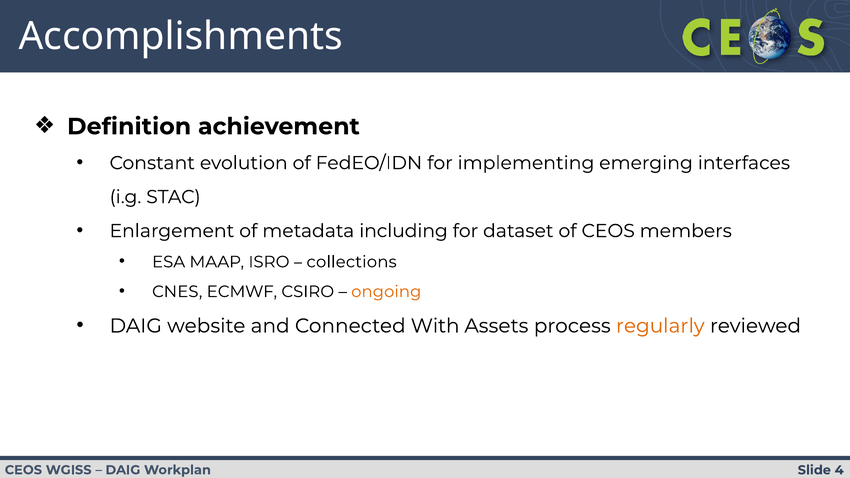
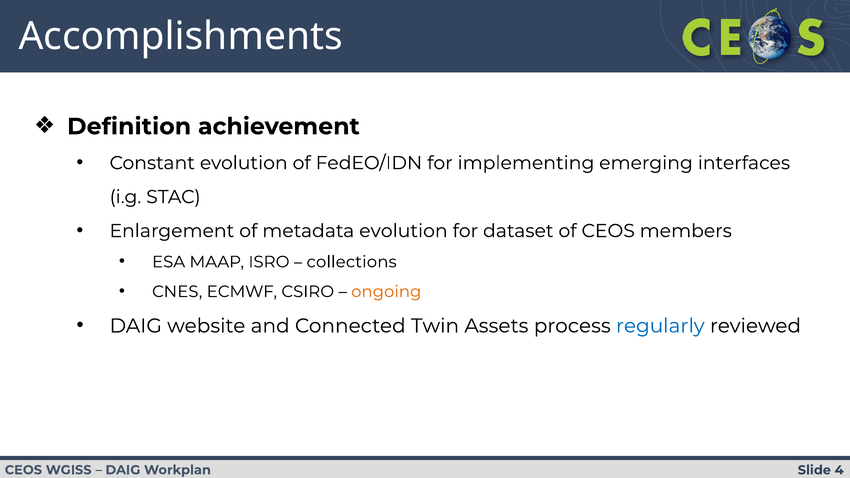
metadata including: including -> evolution
With: With -> Twin
regularly colour: orange -> blue
